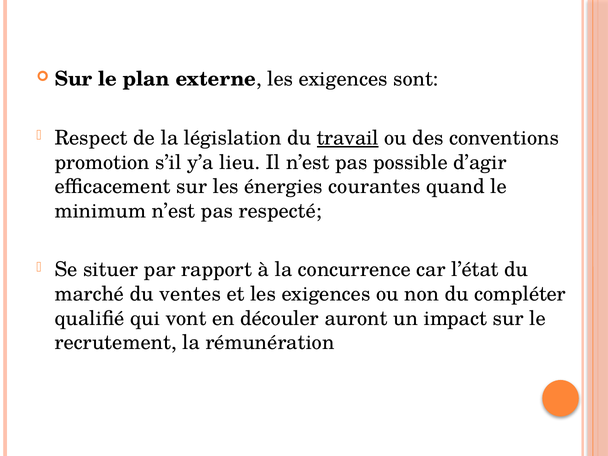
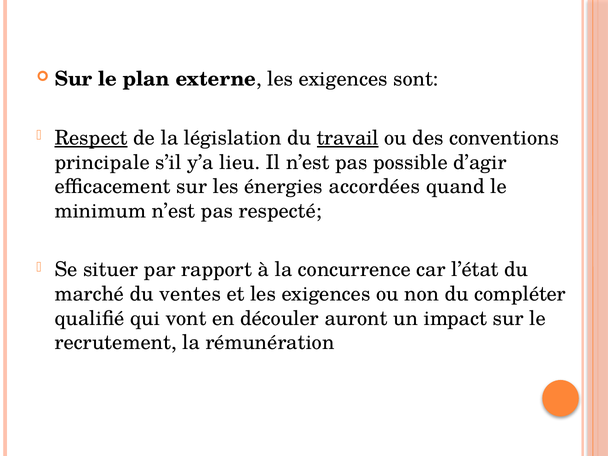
Respect underline: none -> present
promotion: promotion -> principale
courantes: courantes -> accordées
